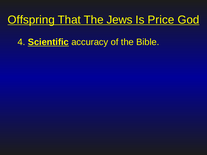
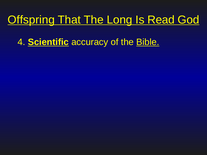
Jews: Jews -> Long
Price: Price -> Read
Bible underline: none -> present
